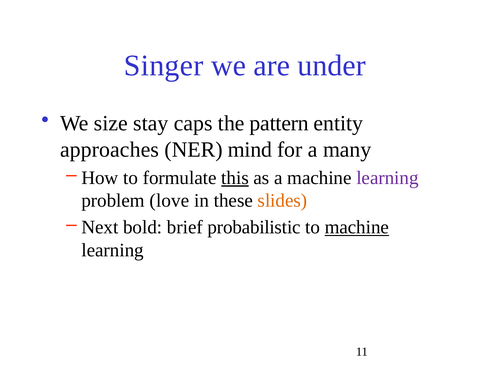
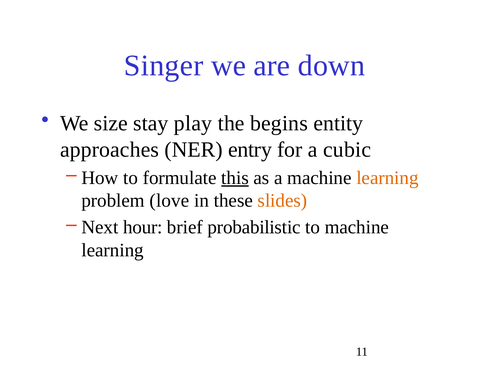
under: under -> down
caps: caps -> play
pattern: pattern -> begins
mind: mind -> entry
many: many -> cubic
learning at (388, 177) colour: purple -> orange
bold: bold -> hour
machine at (357, 227) underline: present -> none
